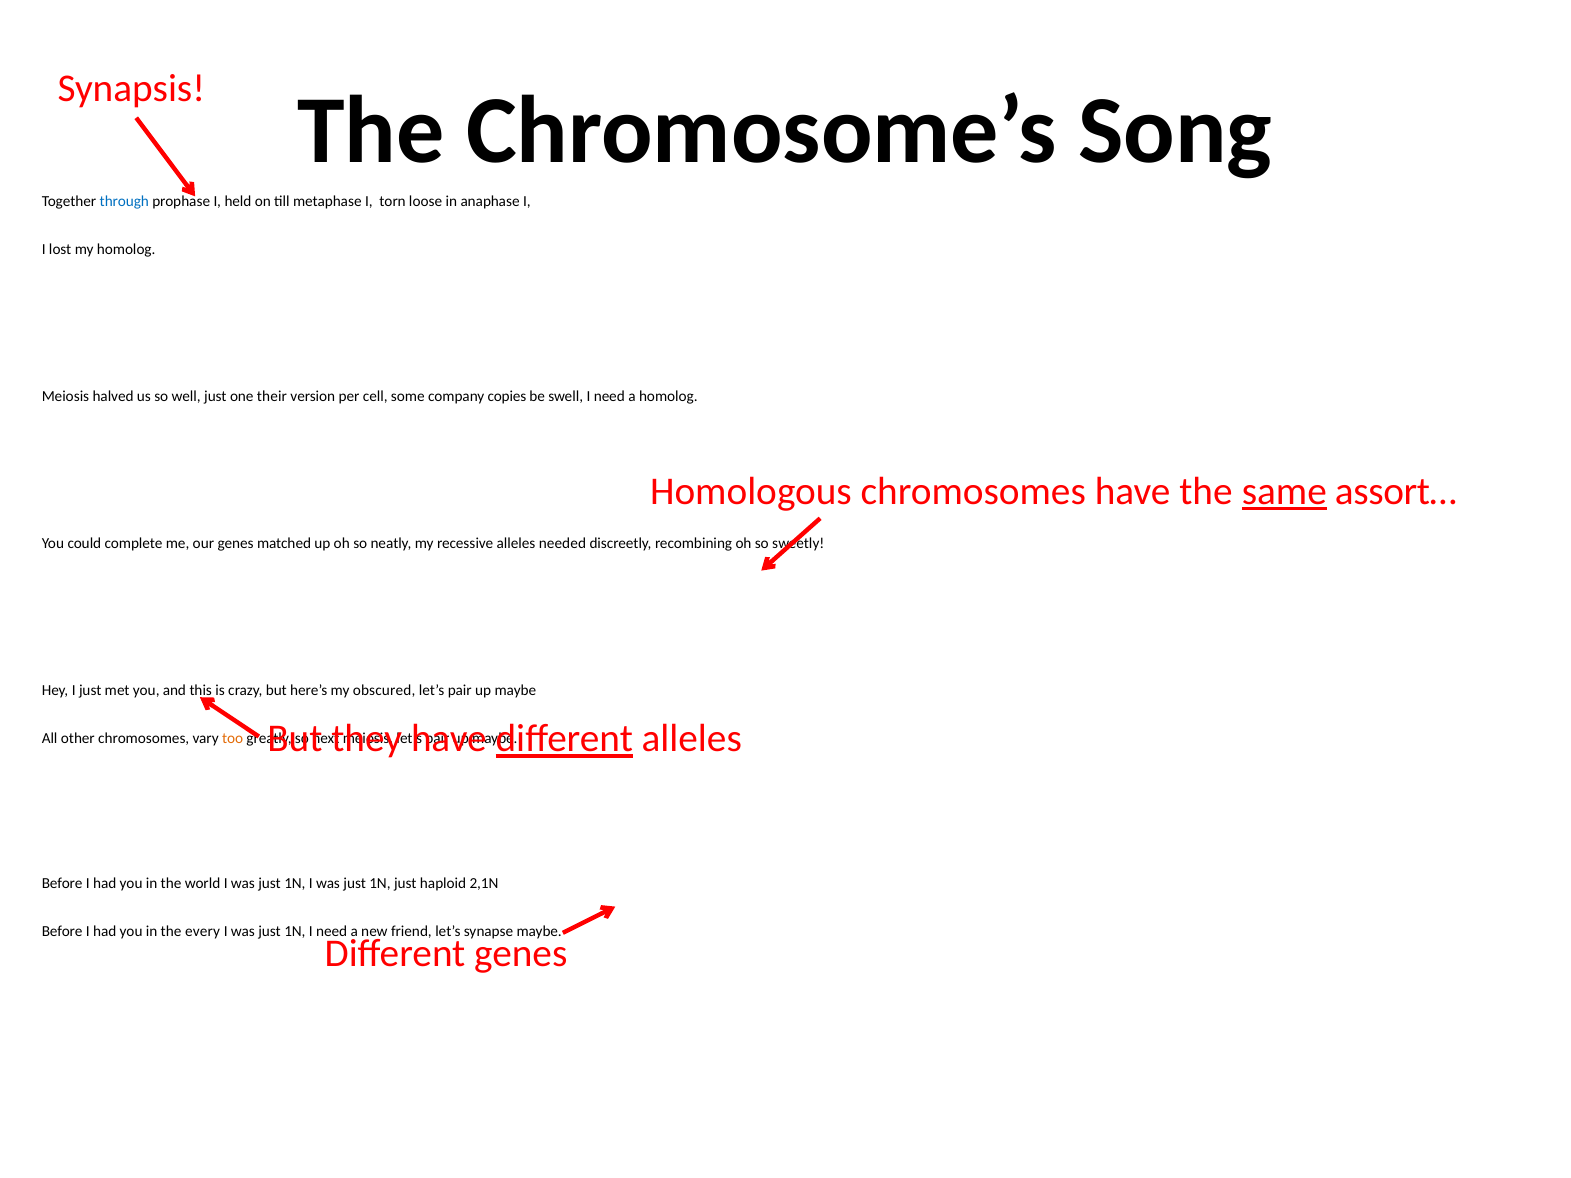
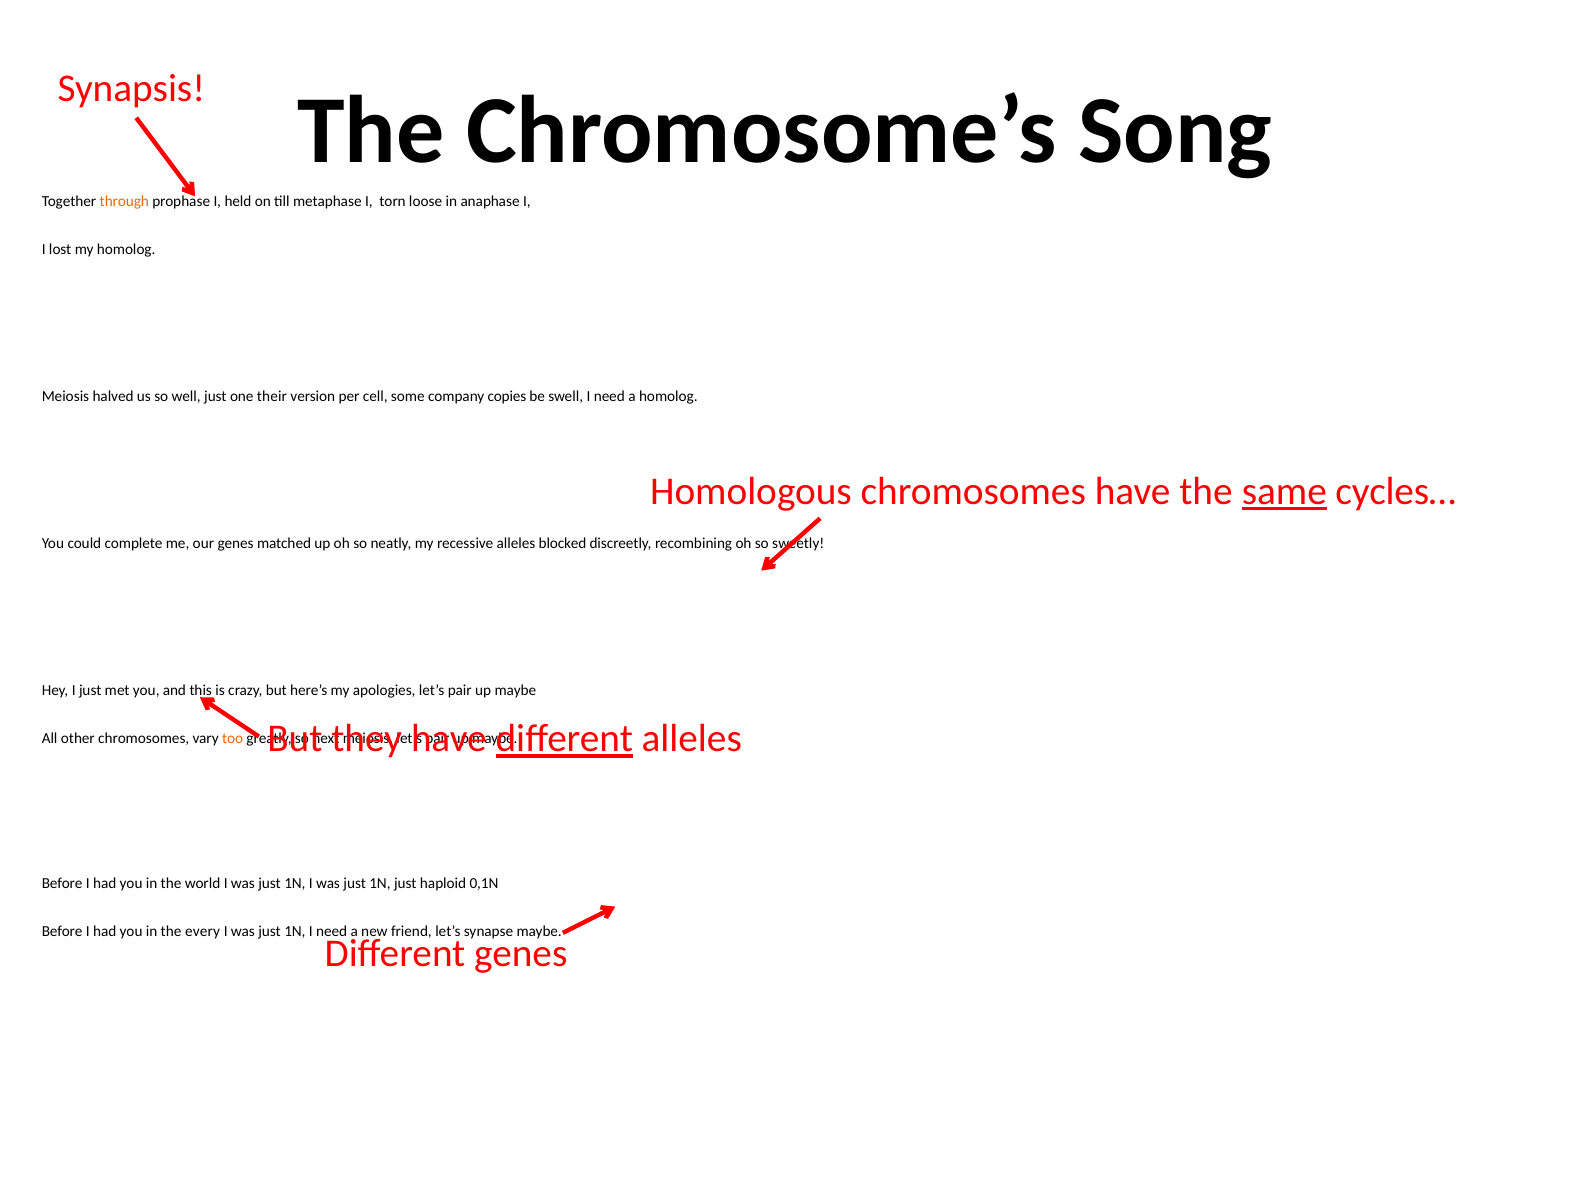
through colour: blue -> orange
assort…: assort… -> cycles…
needed: needed -> blocked
obscured: obscured -> apologies
2,1N: 2,1N -> 0,1N
